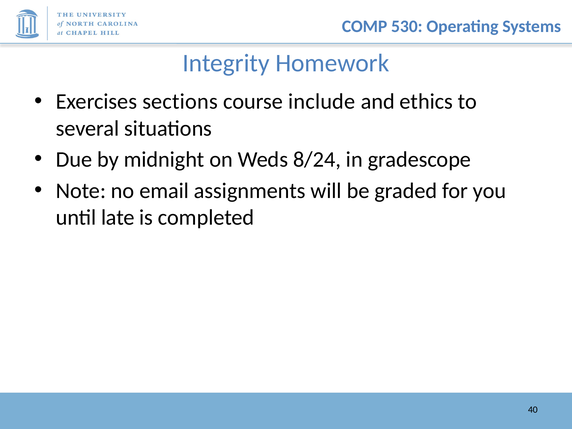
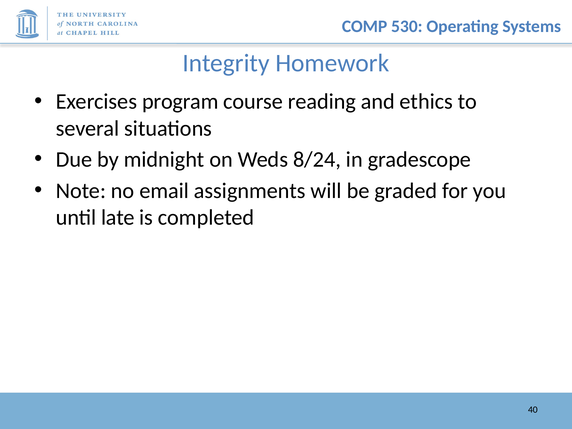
sections: sections -> program
include: include -> reading
